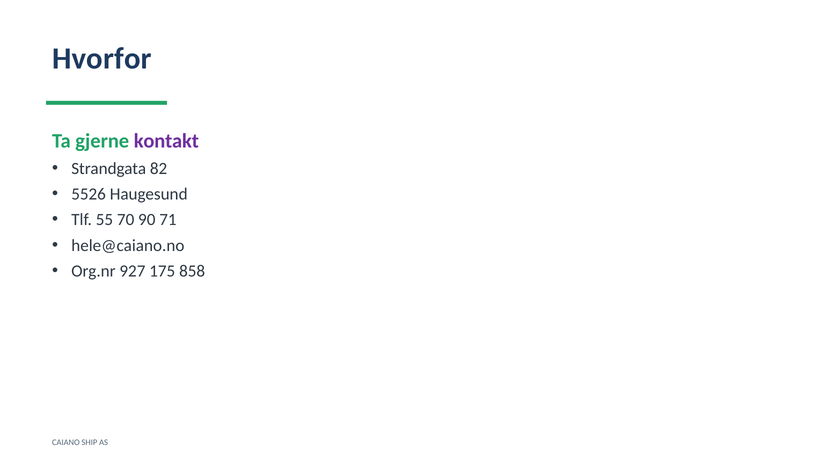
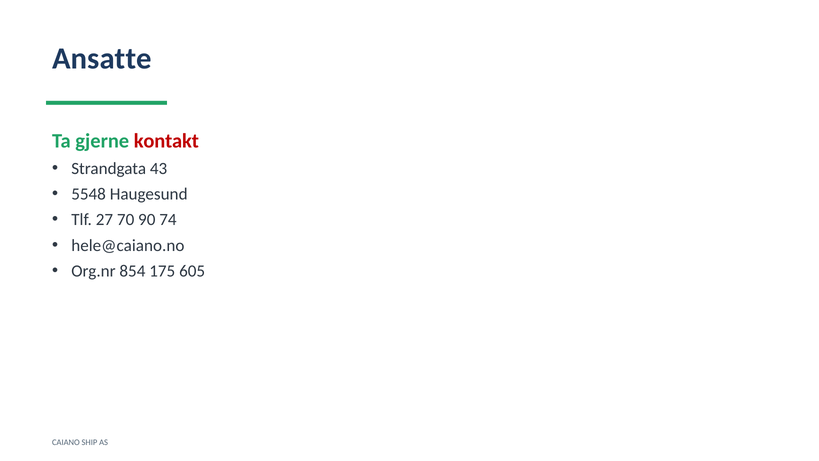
Hvorfor: Hvorfor -> Ansatte
kontakt colour: purple -> red
82: 82 -> 43
5526: 5526 -> 5548
55: 55 -> 27
71: 71 -> 74
927: 927 -> 854
858: 858 -> 605
